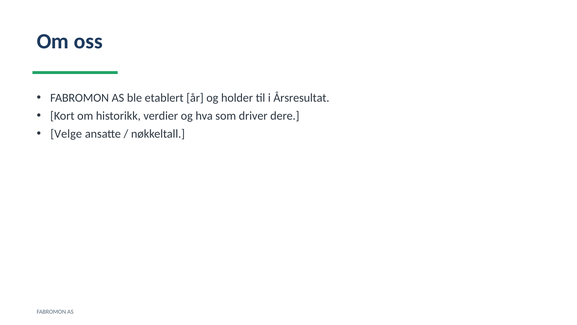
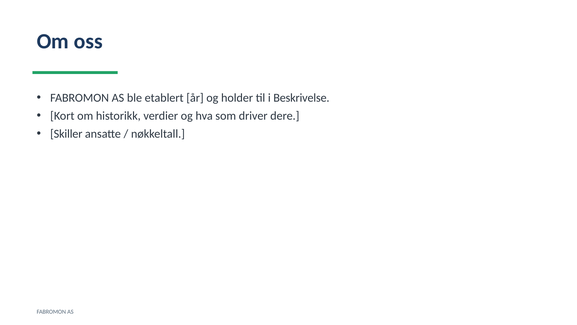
Årsresultat: Årsresultat -> Beskrivelse
Velge: Velge -> Skiller
